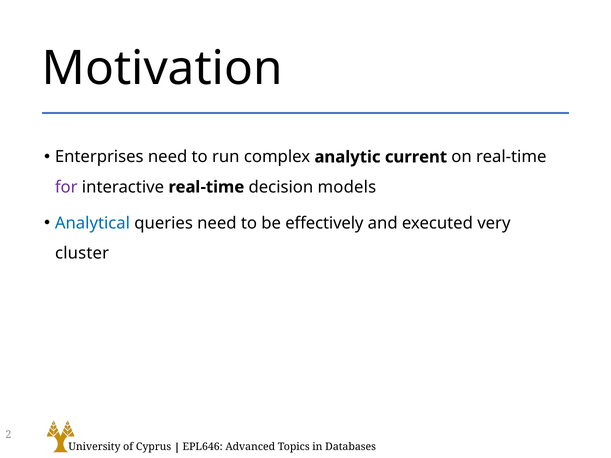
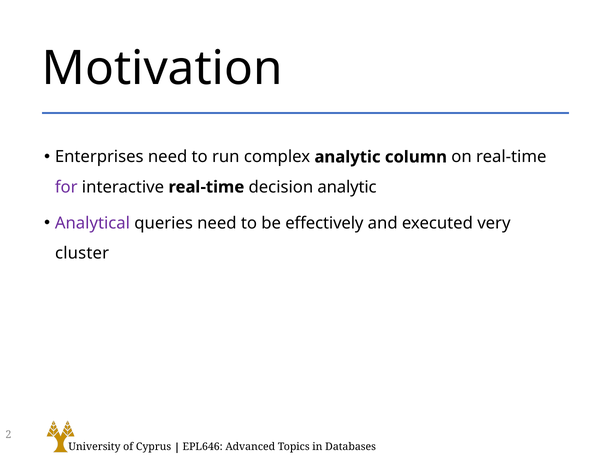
current: current -> column
decision models: models -> analytic
Analytical colour: blue -> purple
